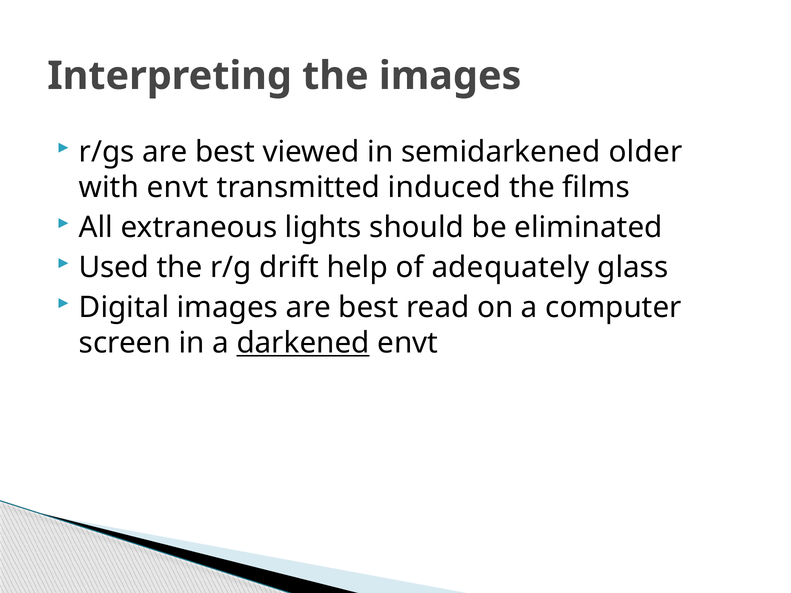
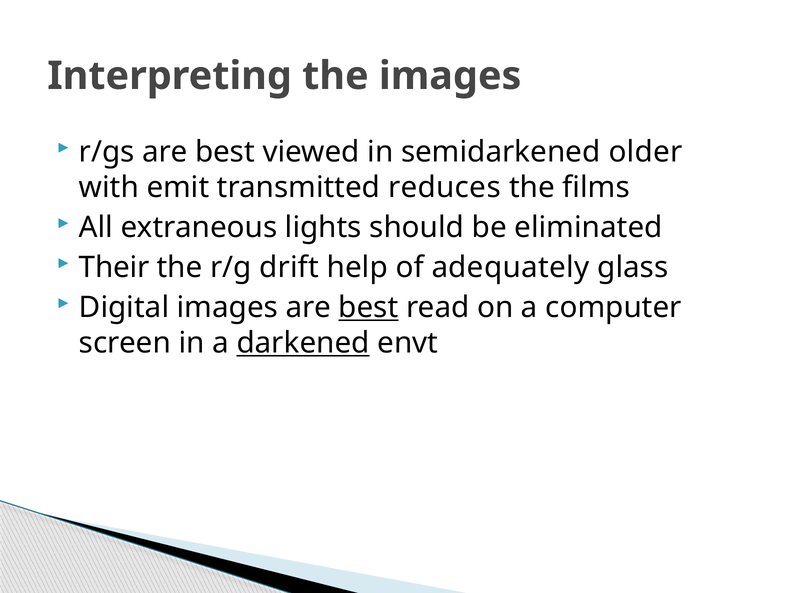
with envt: envt -> emit
induced: induced -> reduces
Used: Used -> Their
best at (368, 308) underline: none -> present
